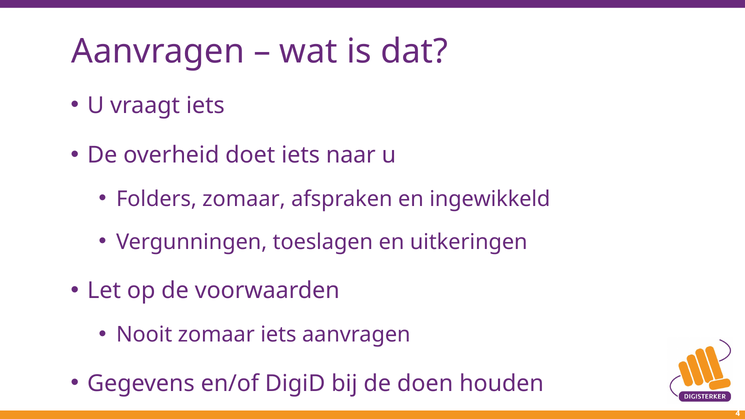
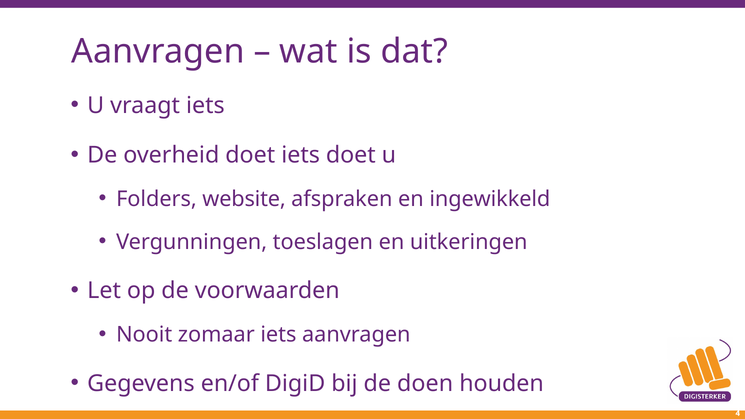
iets naar: naar -> doet
Folders zomaar: zomaar -> website
